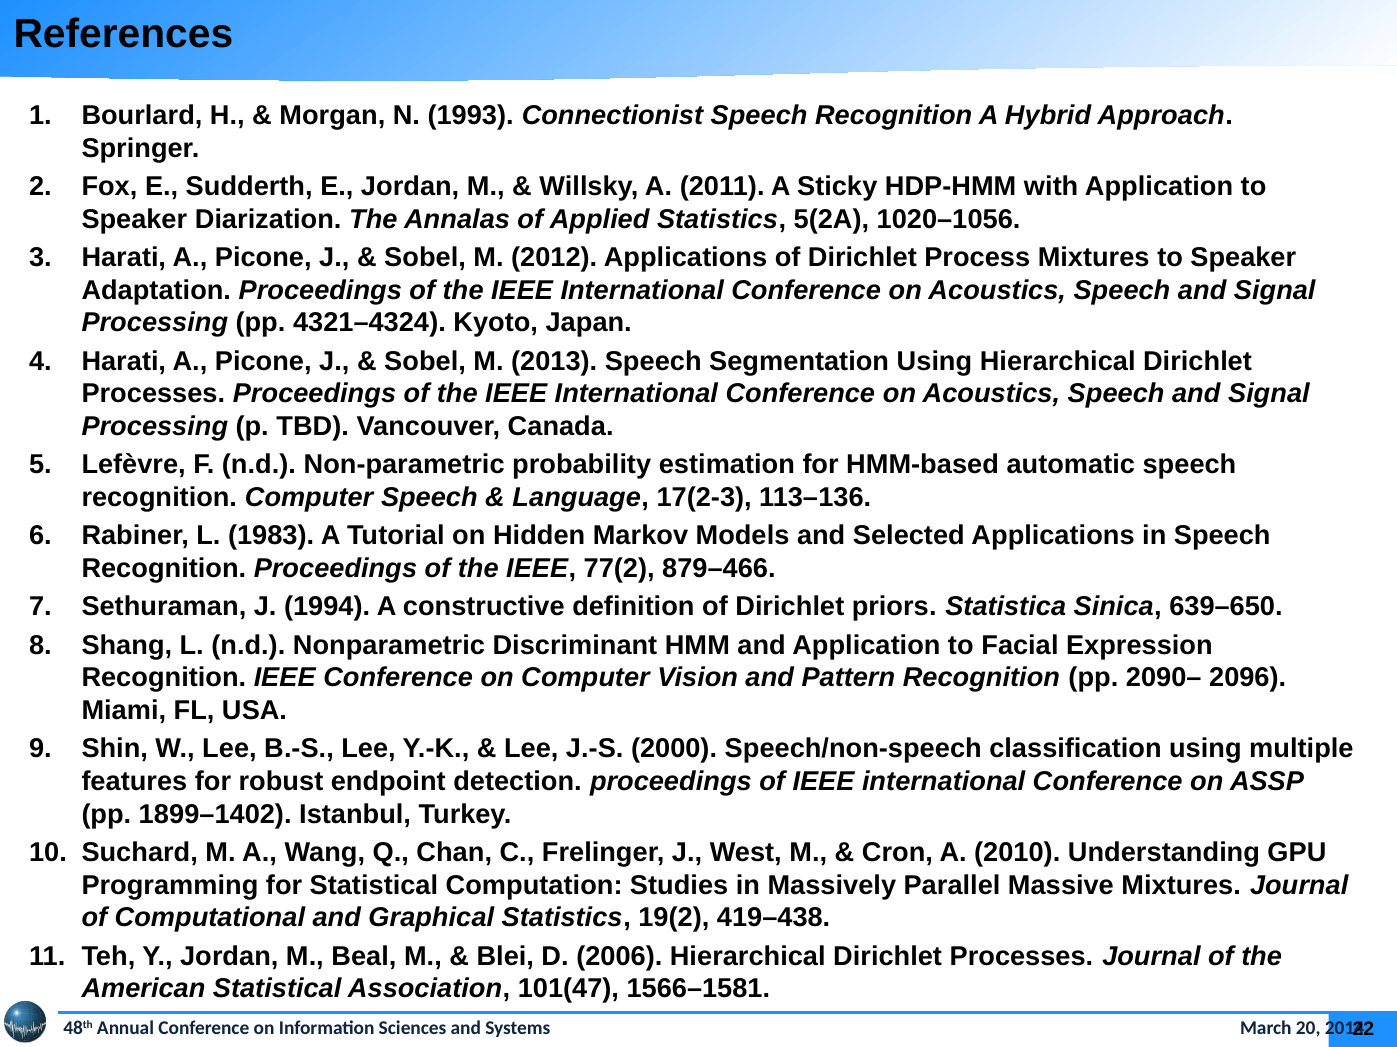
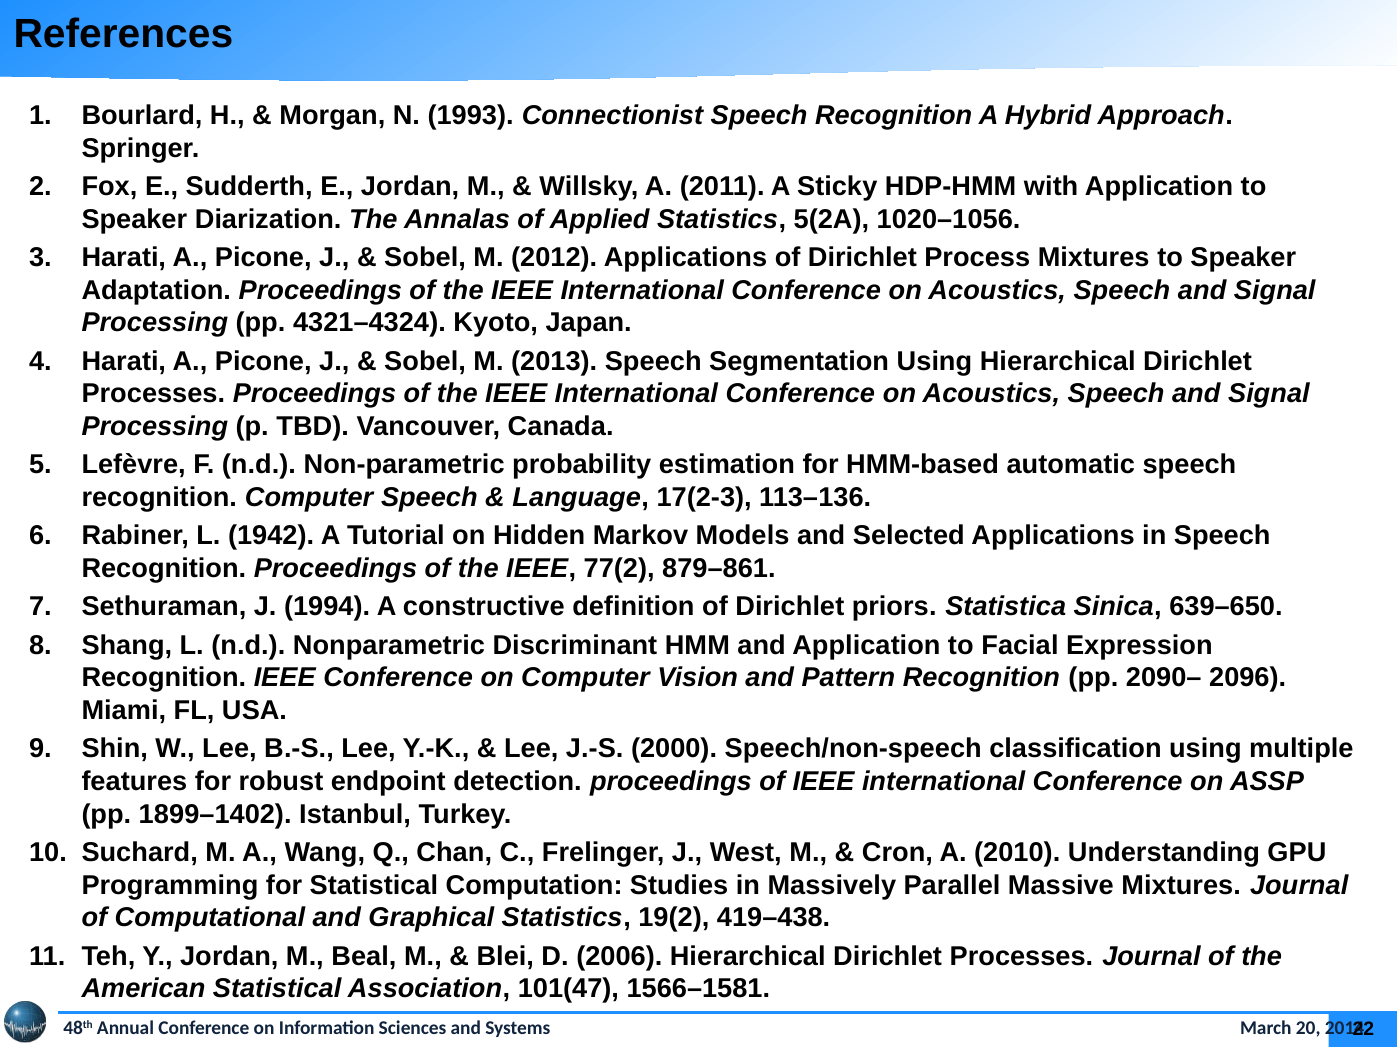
1983: 1983 -> 1942
879–466: 879–466 -> 879–861
